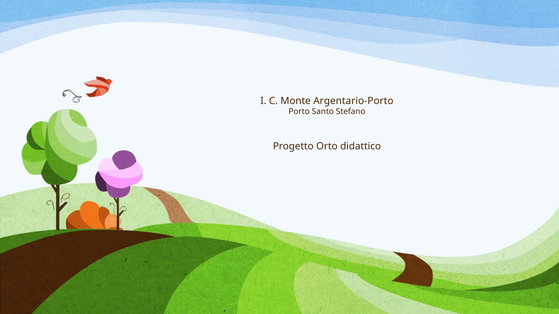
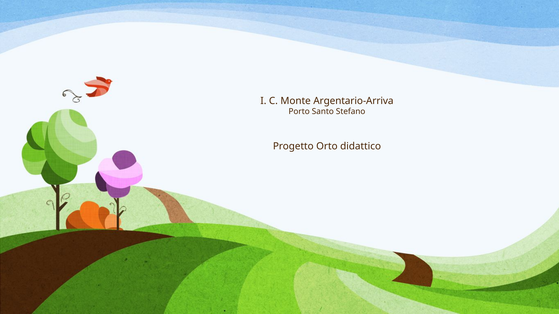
Argentario-Porto: Argentario-Porto -> Argentario-Arriva
